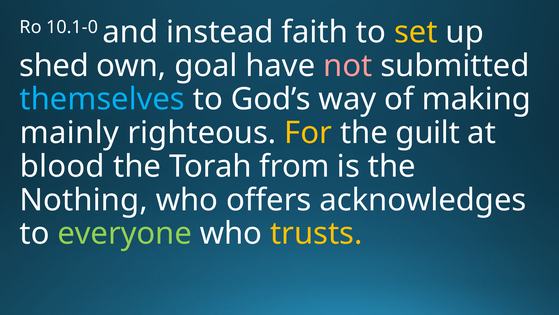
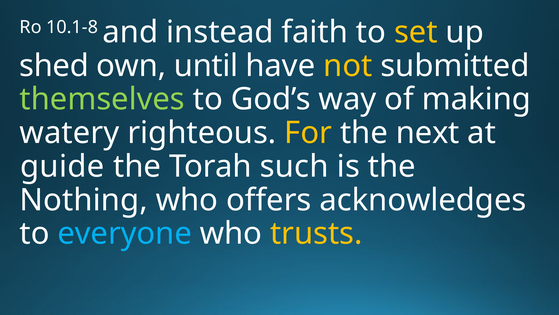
10.1-0: 10.1-0 -> 10.1-8
goal: goal -> until
not colour: pink -> yellow
themselves colour: light blue -> light green
mainly: mainly -> watery
guilt: guilt -> next
blood: blood -> guide
from: from -> such
everyone colour: light green -> light blue
